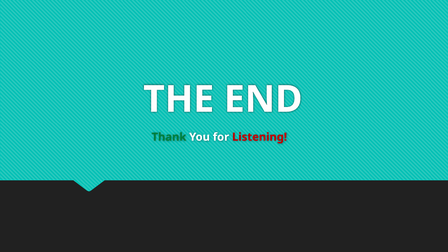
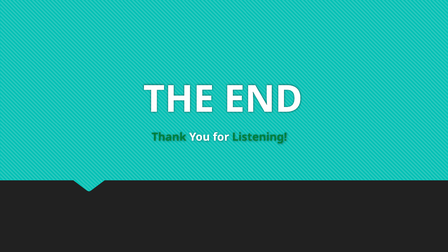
Listening colour: red -> green
